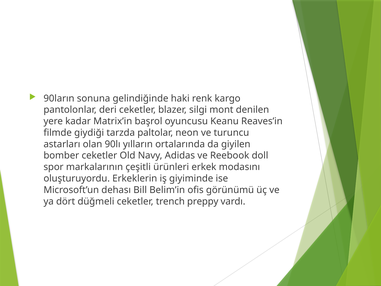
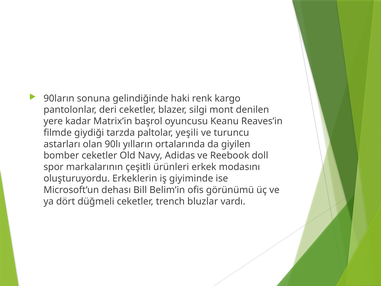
neon: neon -> yeşili
preppy: preppy -> bluzlar
